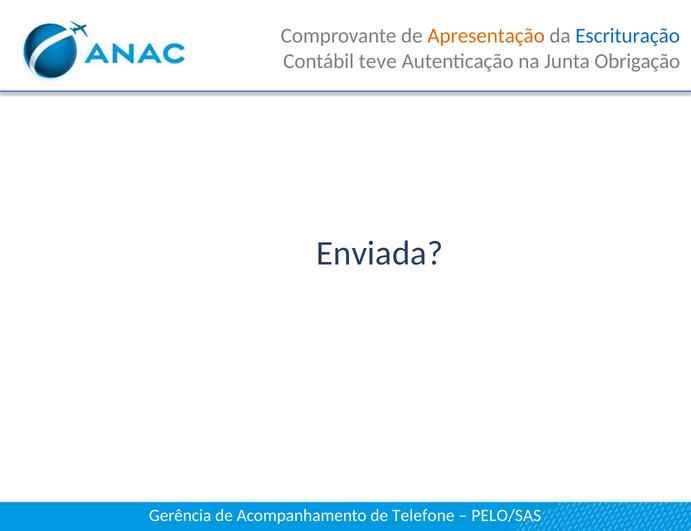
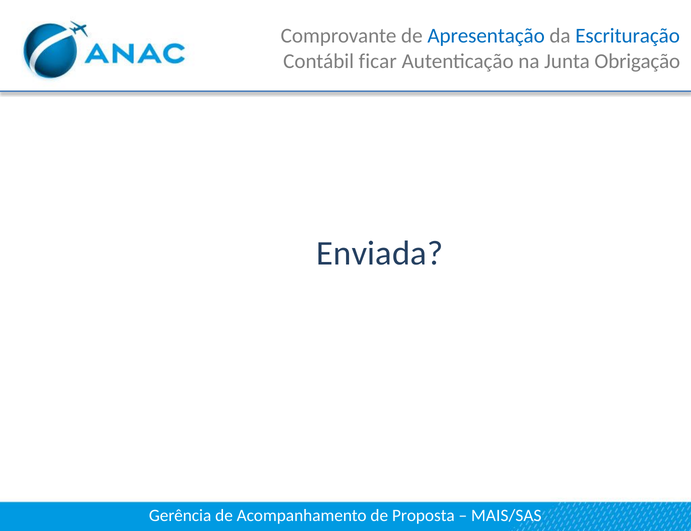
Apresentação colour: orange -> blue
teve: teve -> ficar
Telefone: Telefone -> Proposta
PELO/SAS: PELO/SAS -> MAIS/SAS
